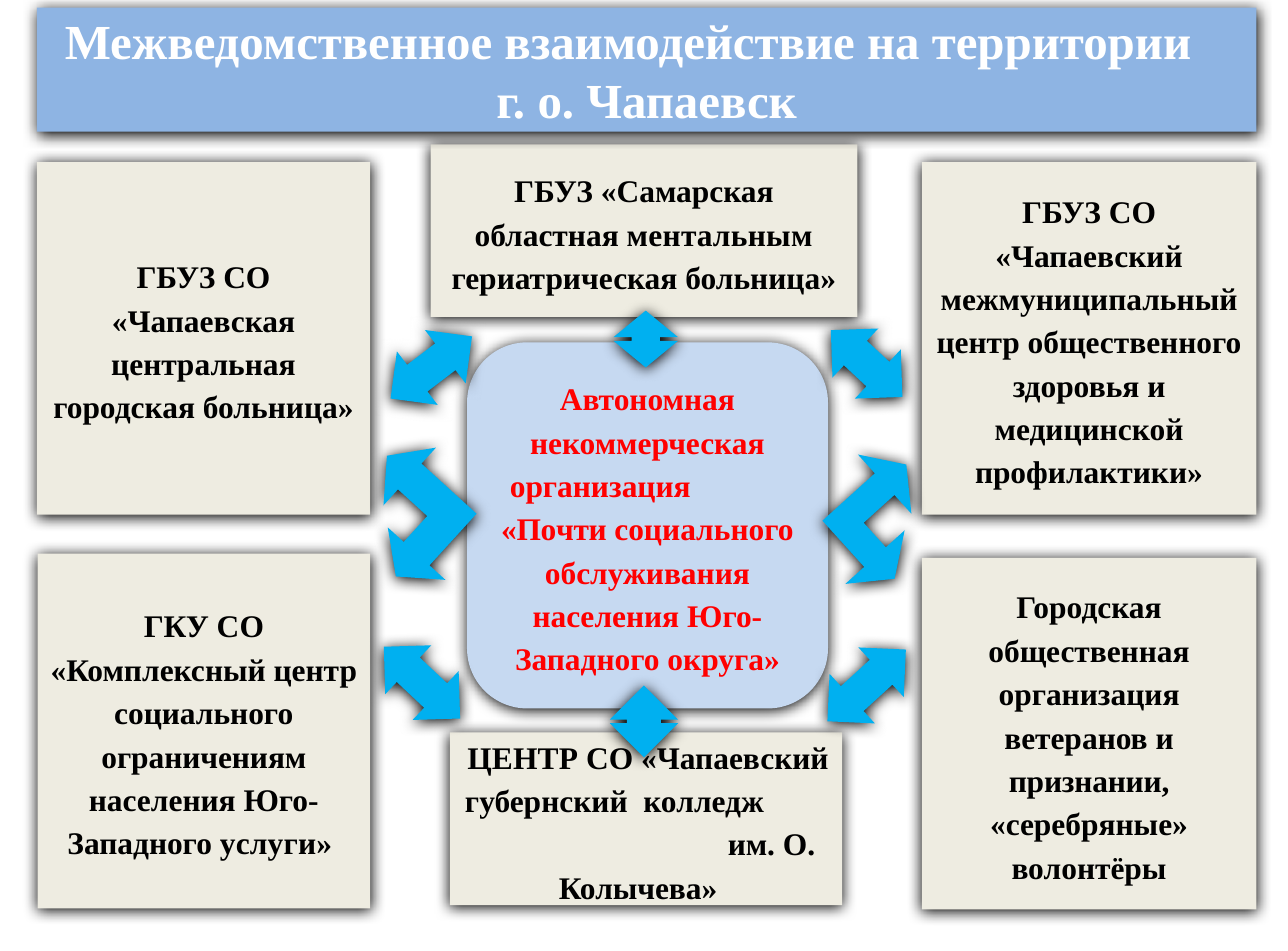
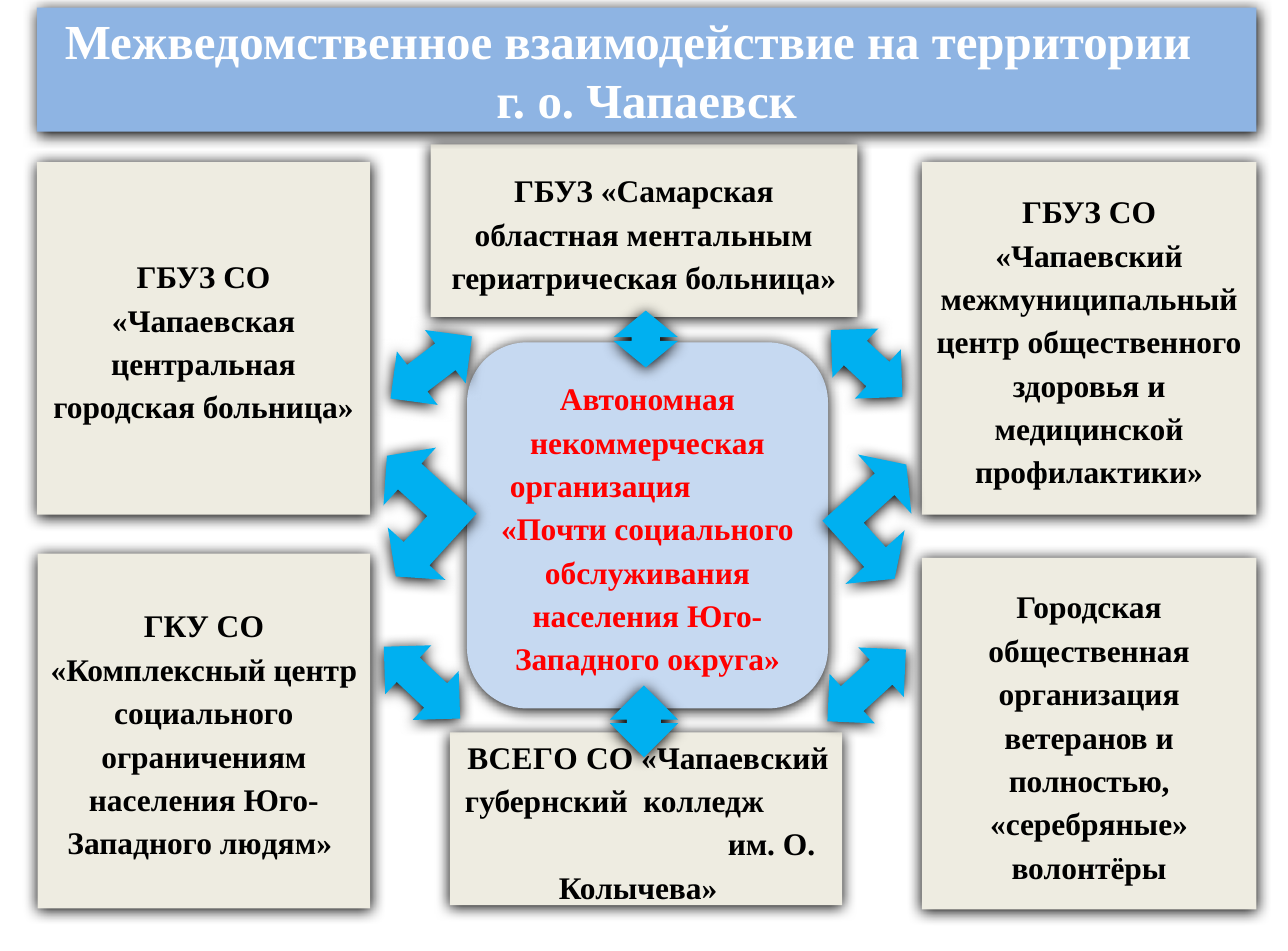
ЦЕНТР at (523, 759): ЦЕНТР -> ВСЕГО
признании: признании -> полностью
услуги: услуги -> людям
